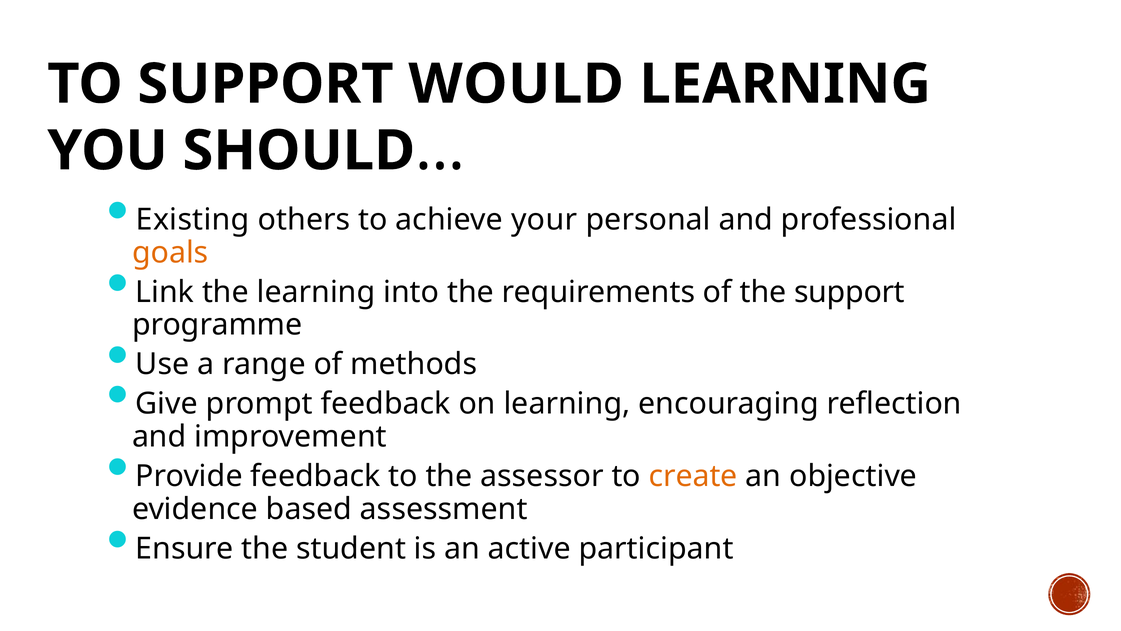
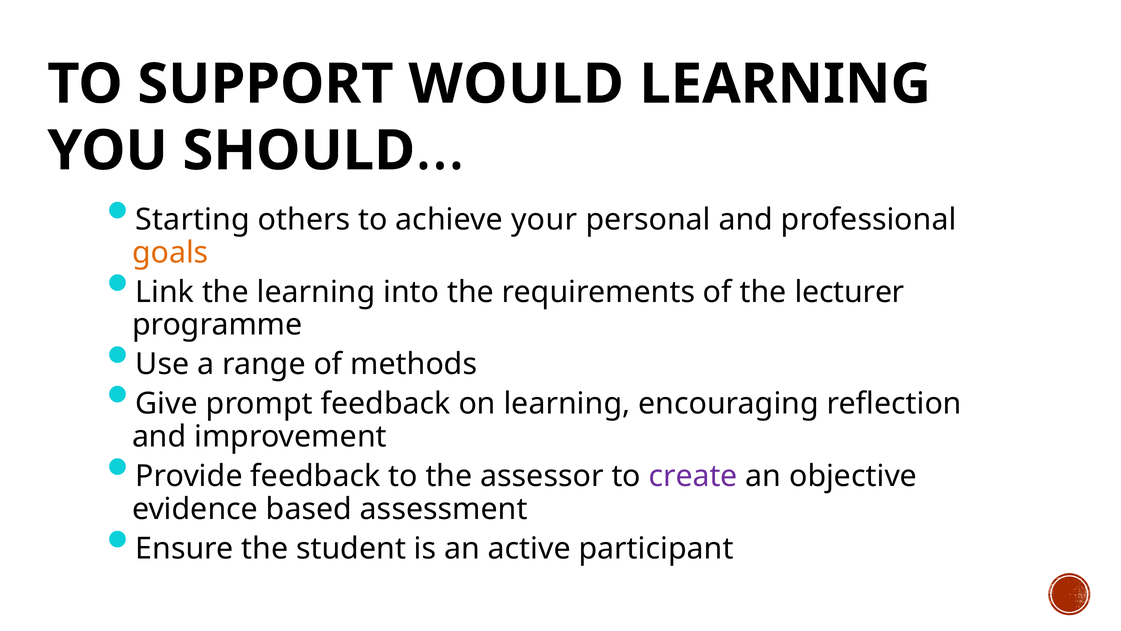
Existing: Existing -> Starting
the support: support -> lecturer
create colour: orange -> purple
